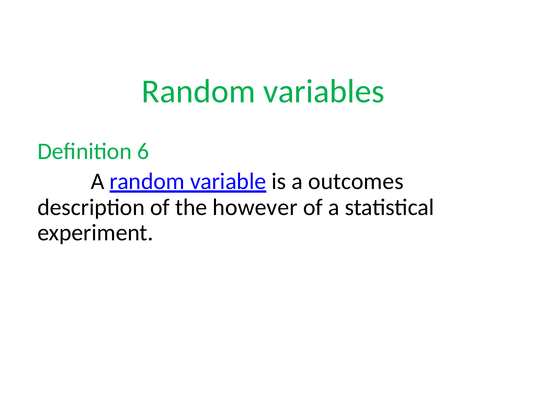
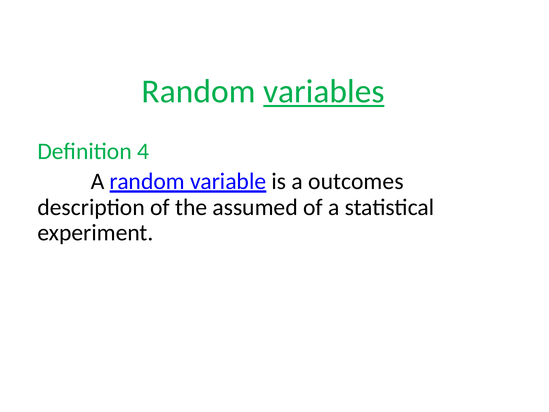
variables underline: none -> present
6: 6 -> 4
however: however -> assumed
